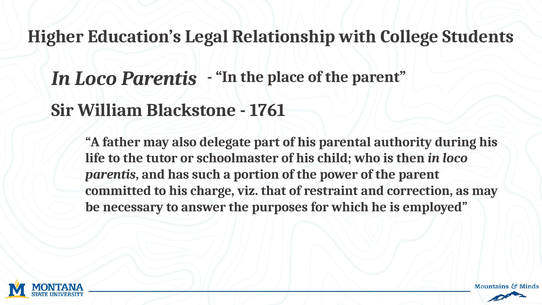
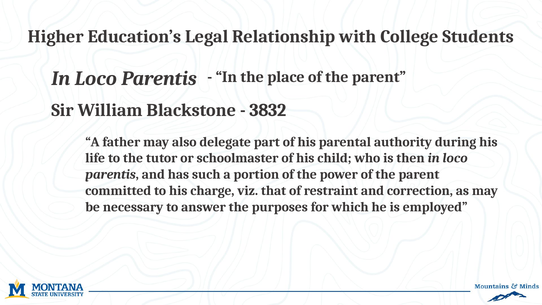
1761: 1761 -> 3832
